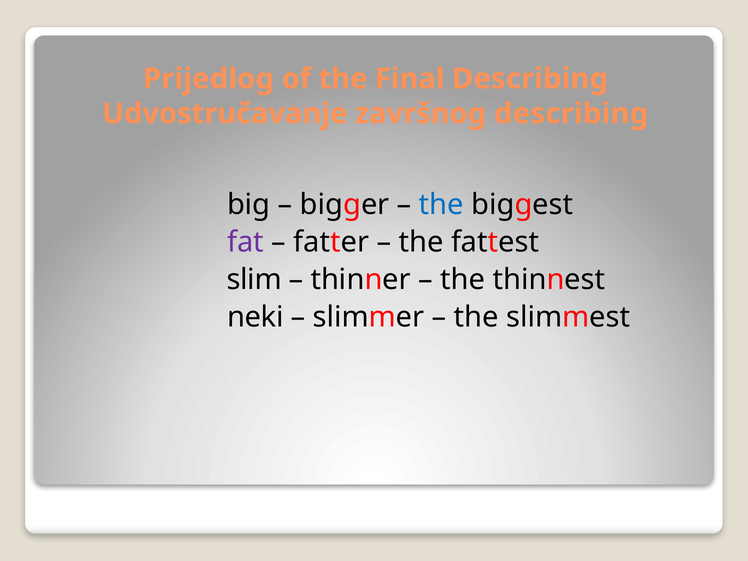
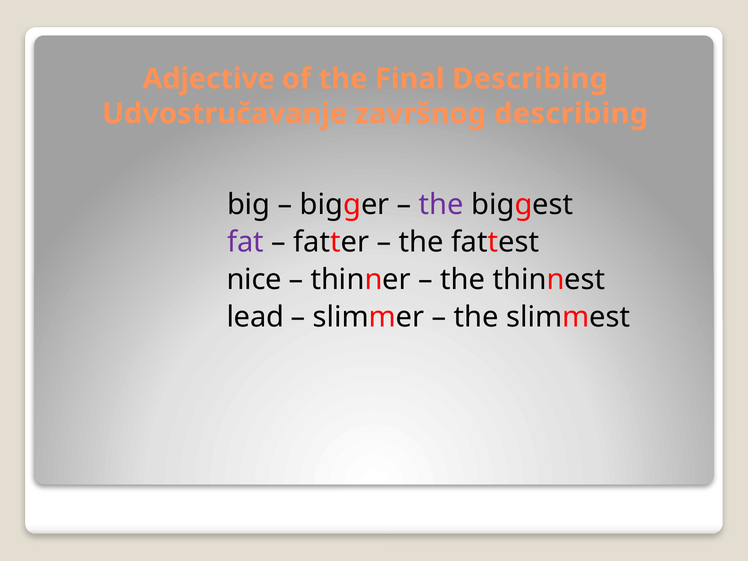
Prijedlog: Prijedlog -> Adjective
the at (441, 205) colour: blue -> purple
slim: slim -> nice
neki: neki -> lead
